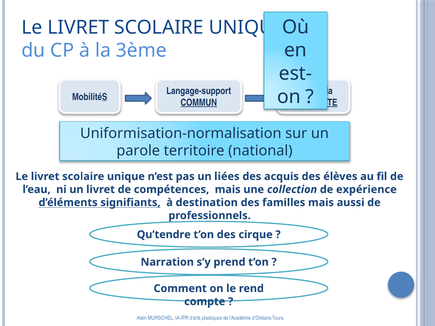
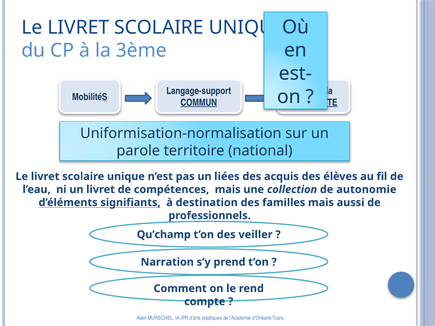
expérience: expérience -> autonomie
Qu’tendre: Qu’tendre -> Qu’champ
cirque: cirque -> veiller
